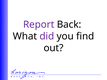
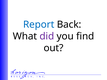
Report colour: purple -> blue
